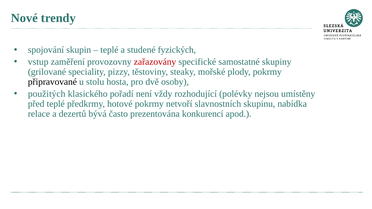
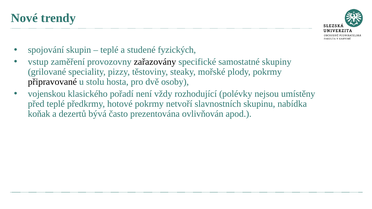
zařazovány colour: red -> black
použitých: použitých -> vojenskou
relace: relace -> koňak
konkurencí: konkurencí -> ovlivňován
